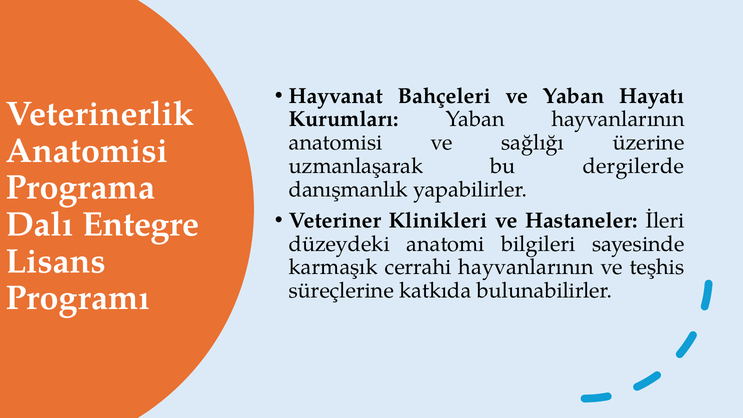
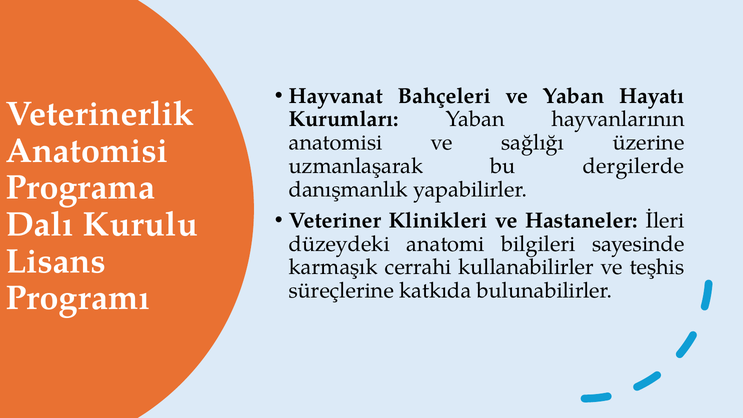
Entegre: Entegre -> Kurulu
cerrahi hayvanlarının: hayvanlarının -> kullanabilirler
